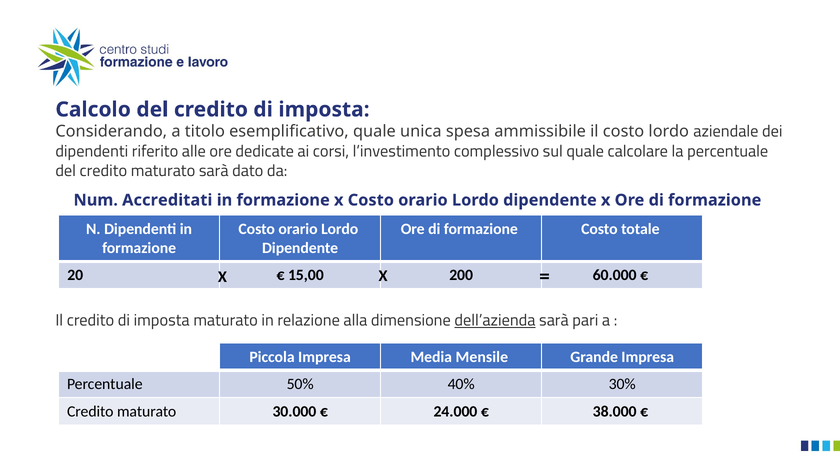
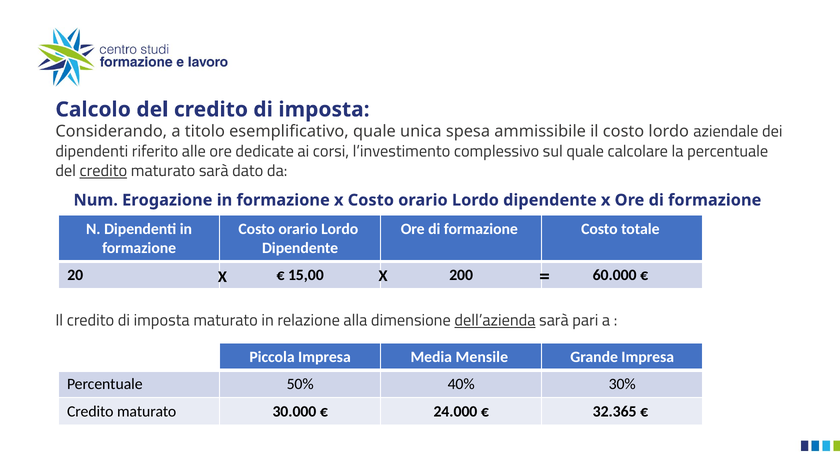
credito at (103, 171) underline: none -> present
Accreditati: Accreditati -> Erogazione
38.000: 38.000 -> 32.365
